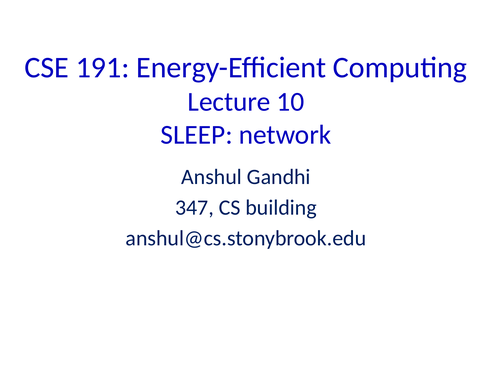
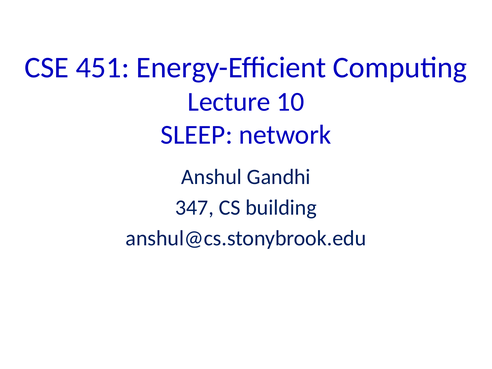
191: 191 -> 451
